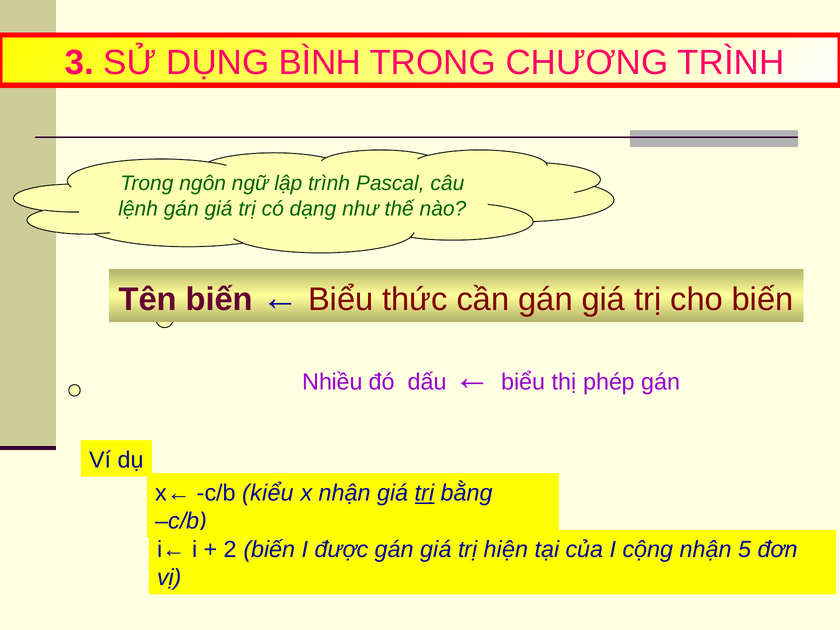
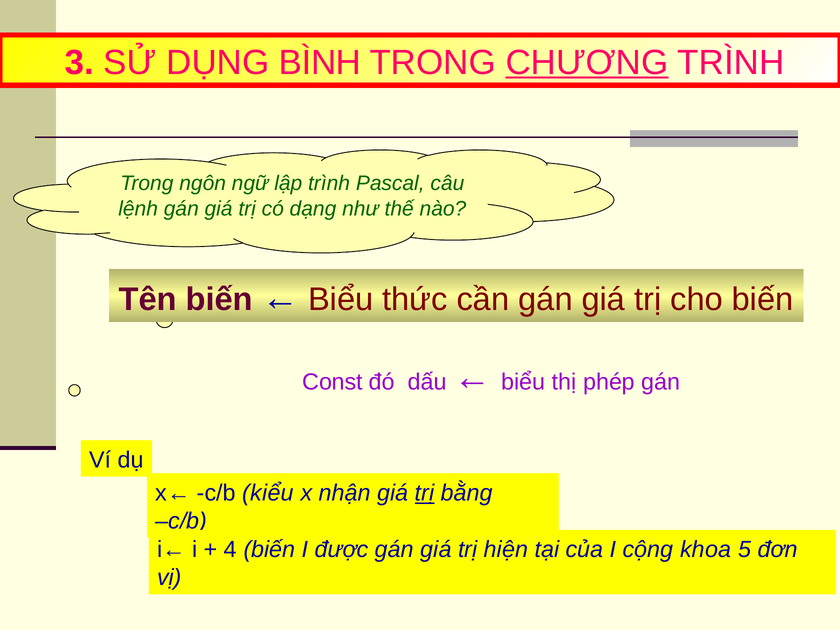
CHƯƠNG underline: none -> present
Nhiều: Nhiều -> Const
2: 2 -> 4
cộng nhận: nhận -> khoa
